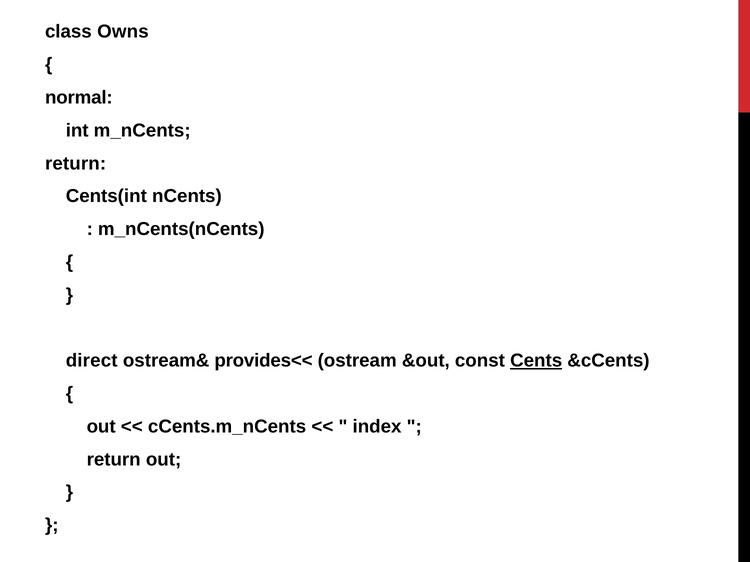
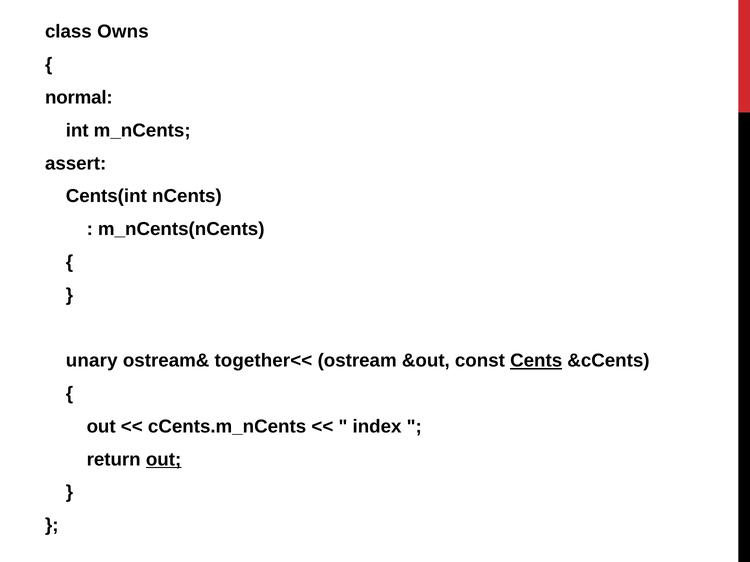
return at (76, 163): return -> assert
direct: direct -> unary
provides<<: provides<< -> together<<
out at (164, 460) underline: none -> present
